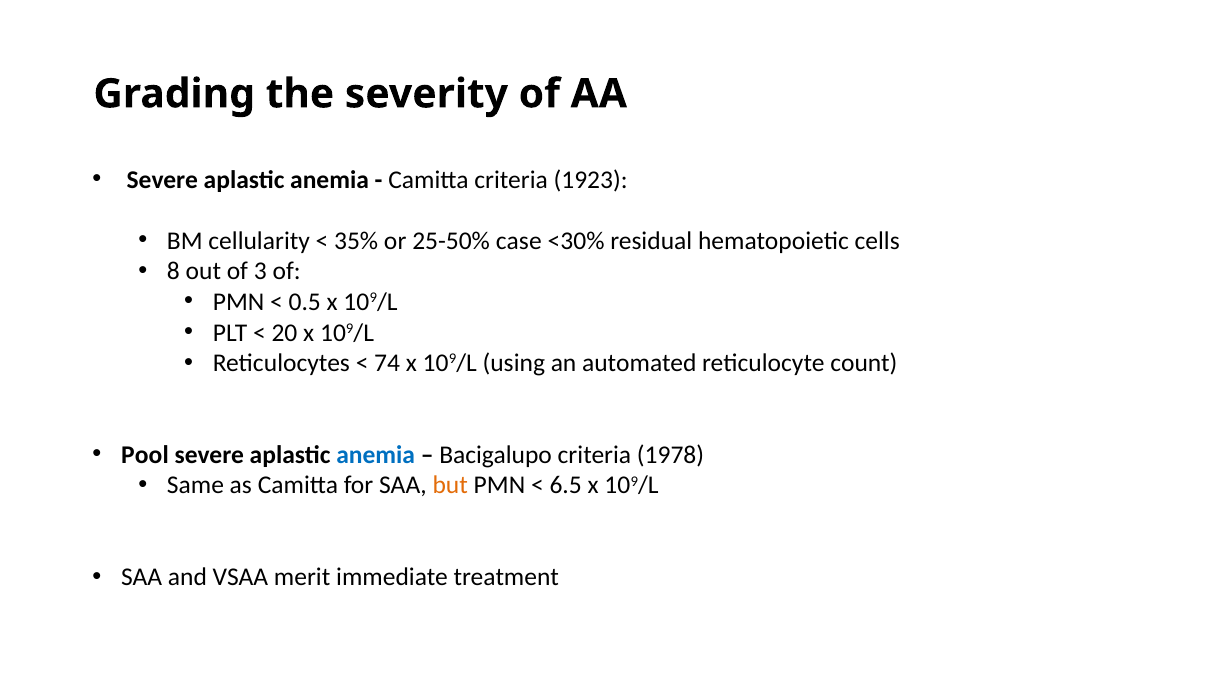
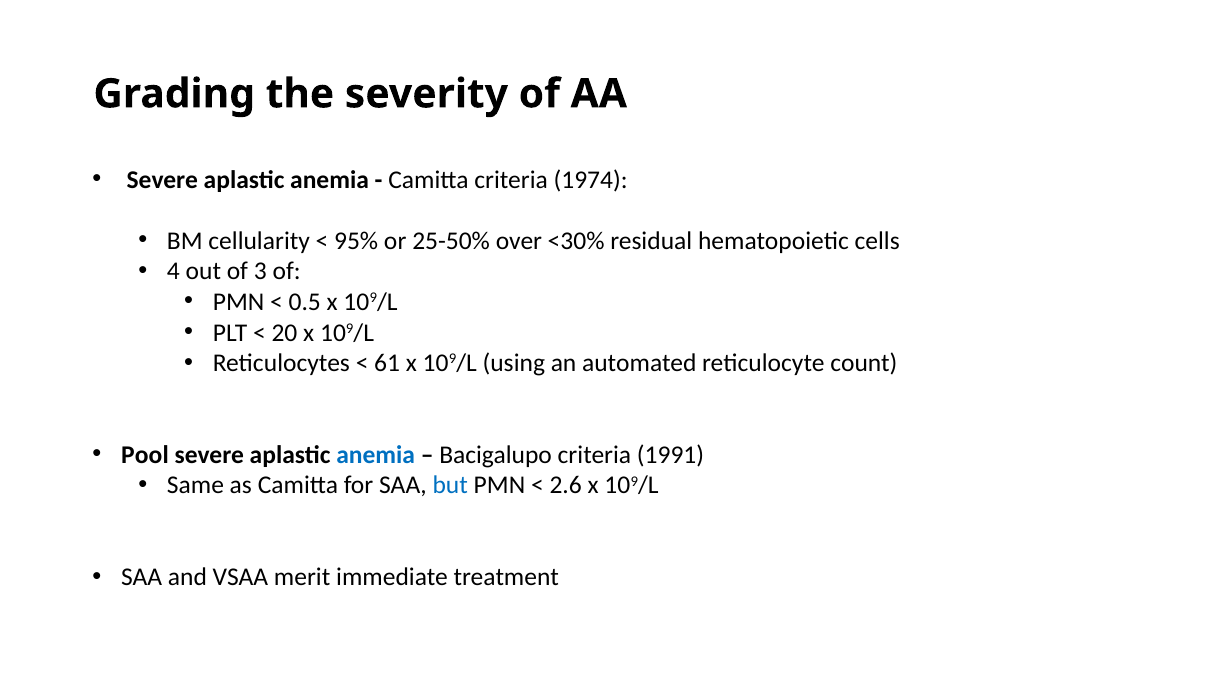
1923: 1923 -> 1974
35%: 35% -> 95%
case: case -> over
8: 8 -> 4
74: 74 -> 61
1978: 1978 -> 1991
but colour: orange -> blue
6.5: 6.5 -> 2.6
